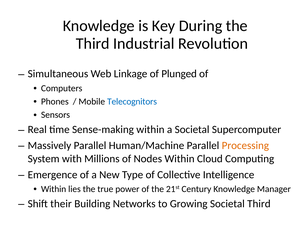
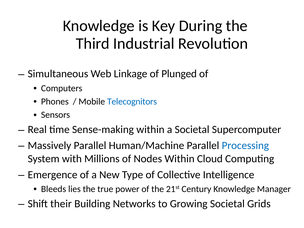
Processing colour: orange -> blue
Within at (54, 189): Within -> Bleeds
Societal Third: Third -> Grids
